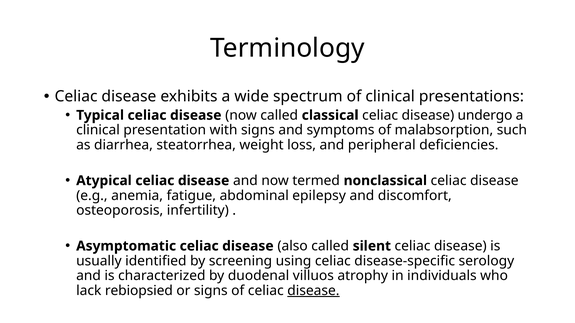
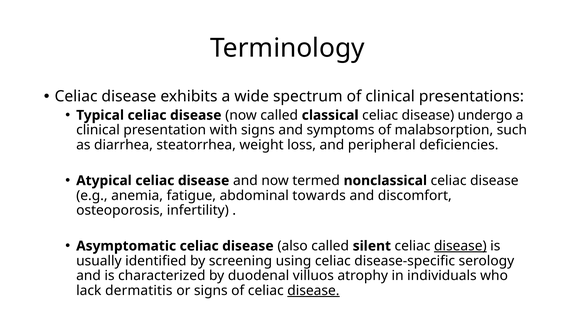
ерilepѕy: ерilepѕy -> towards
disease at (460, 246) underline: none -> present
rebiopsied: rebiopsied -> dermаtitis
